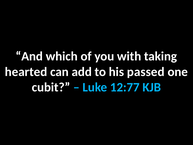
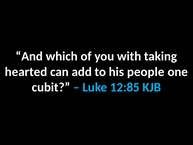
passed: passed -> people
12:77: 12:77 -> 12:85
